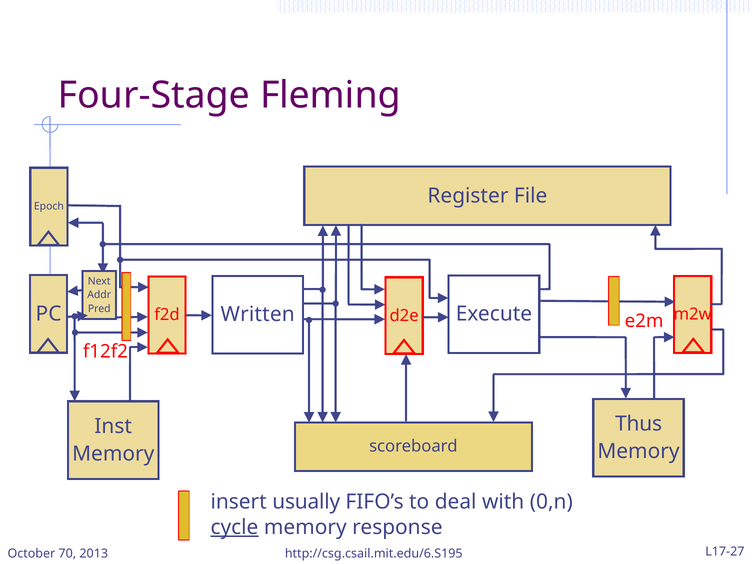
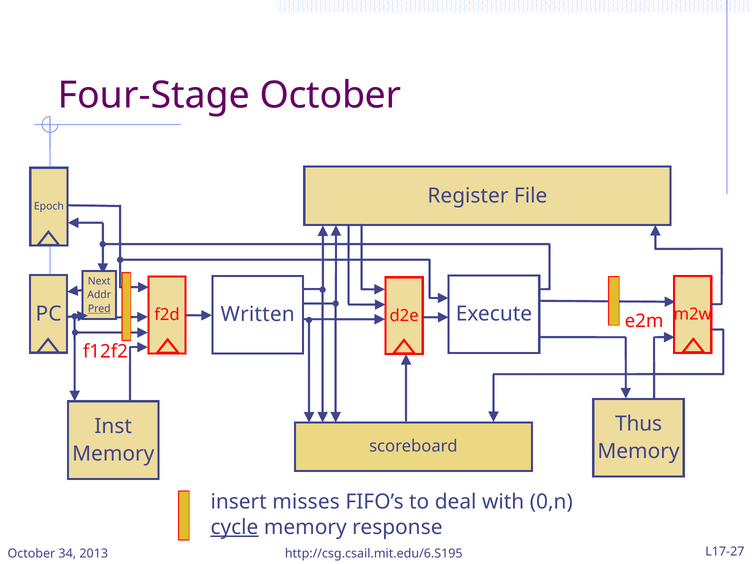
Four-Stage Fleming: Fleming -> October
Pred underline: none -> present
usually: usually -> misses
70: 70 -> 34
